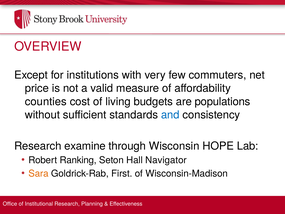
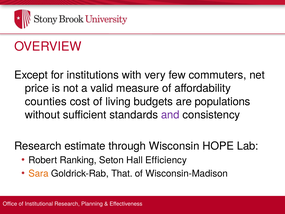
and colour: blue -> purple
examine: examine -> estimate
Navigator: Navigator -> Efficiency
First: First -> That
